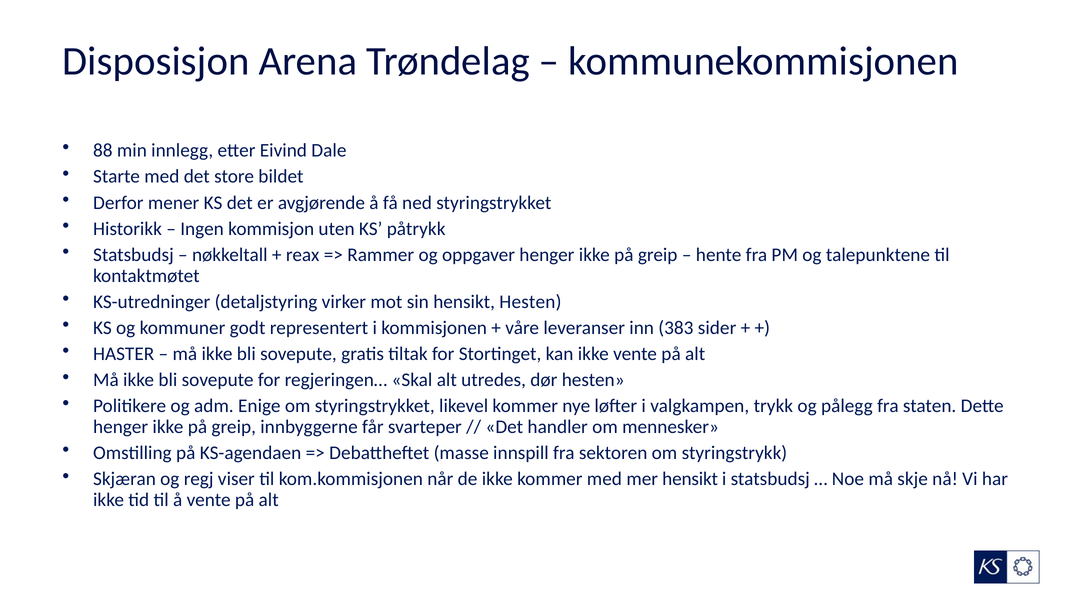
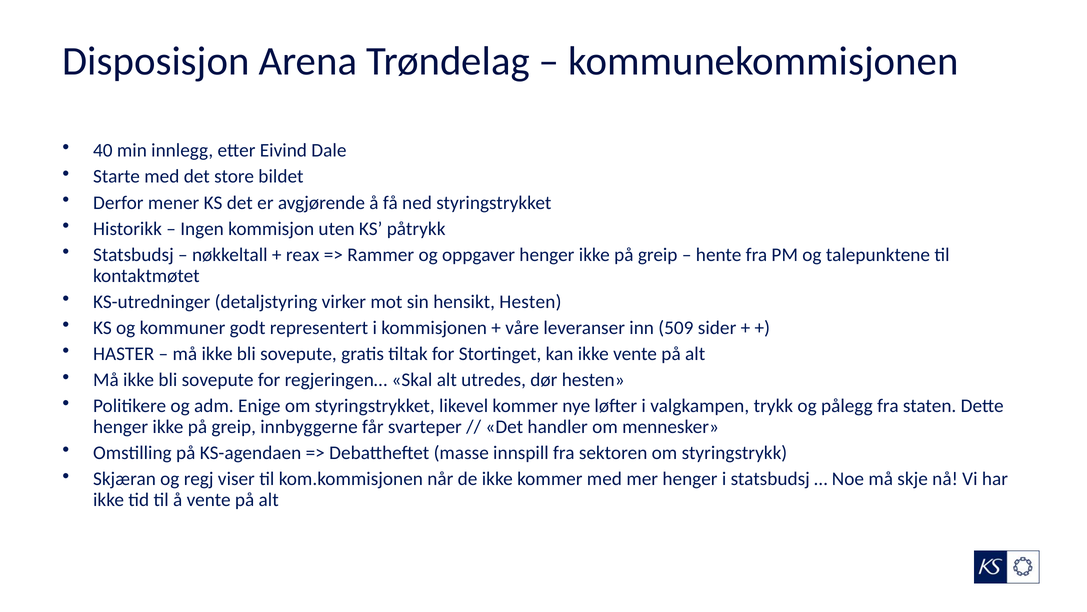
88: 88 -> 40
383: 383 -> 509
mer hensikt: hensikt -> henger
